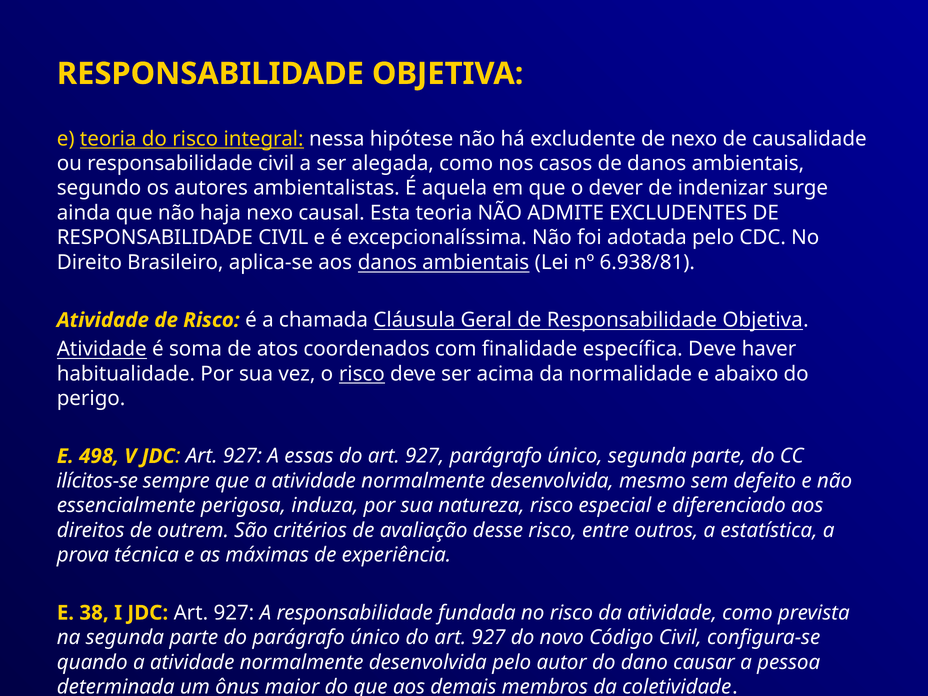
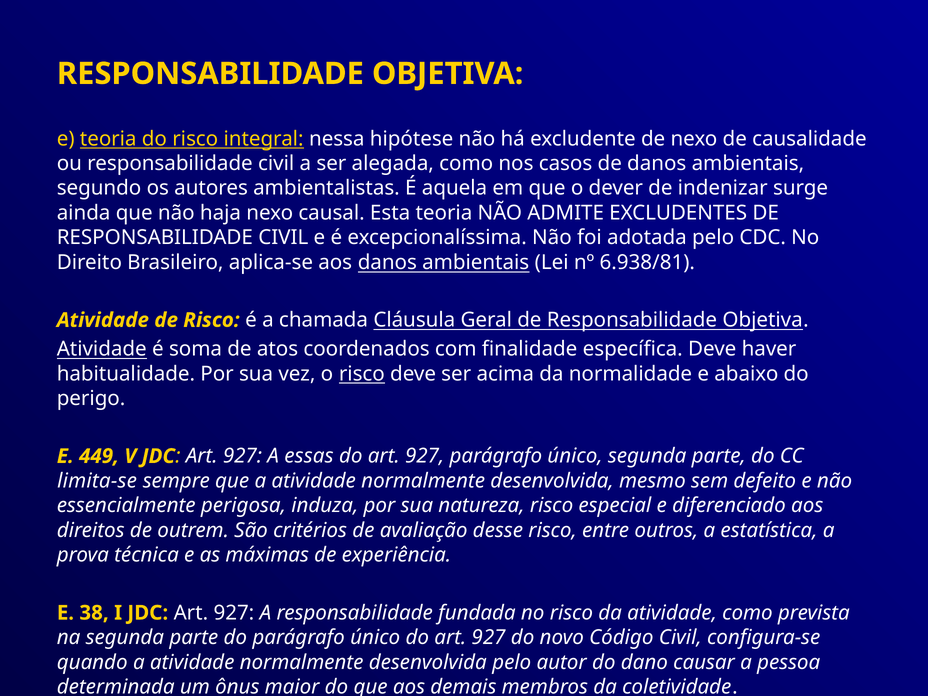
498: 498 -> 449
ilícitos-se: ilícitos-se -> limita-se
